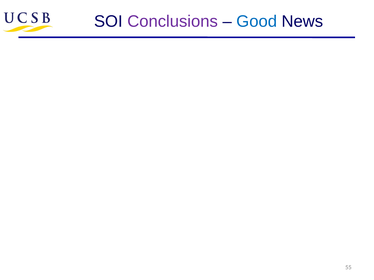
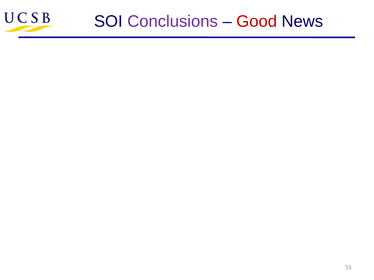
Good colour: blue -> red
